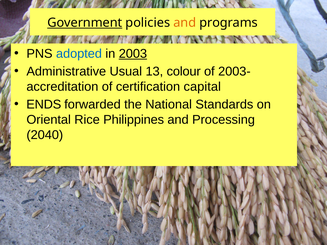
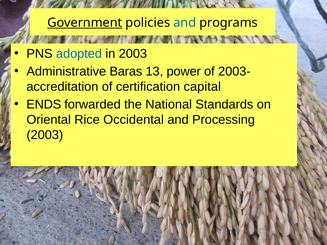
and at (185, 23) colour: orange -> blue
2003 at (133, 54) underline: present -> none
Usual: Usual -> Baras
colour: colour -> power
Philippines: Philippines -> Occidental
2040 at (45, 135): 2040 -> 2003
